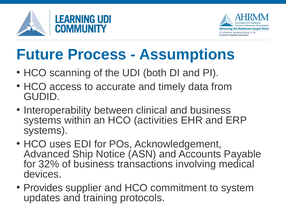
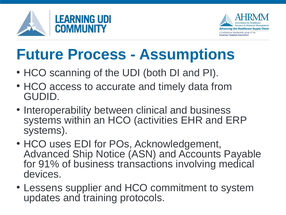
32%: 32% -> 91%
Provides: Provides -> Lessens
